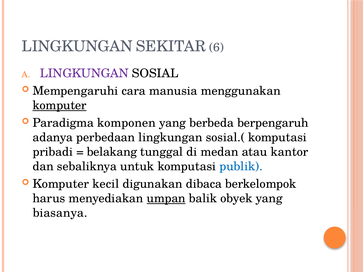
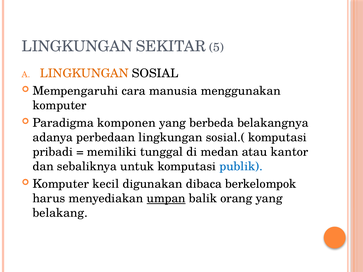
6: 6 -> 5
LINGKUNGAN at (84, 73) colour: purple -> orange
komputer at (60, 105) underline: present -> none
berpengaruh: berpengaruh -> belakangnya
belakang: belakang -> memiliki
obyek: obyek -> orang
biasanya: biasanya -> belakang
